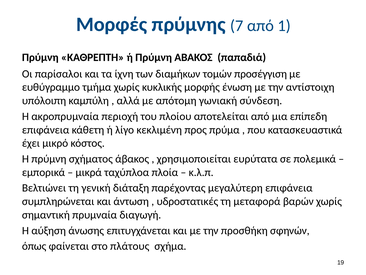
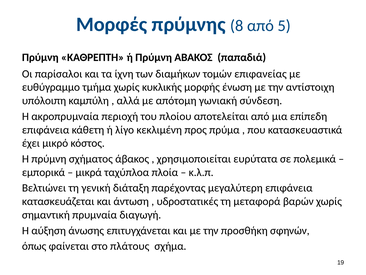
7: 7 -> 8
1: 1 -> 5
προσέγγιση: προσέγγιση -> επιφανείας
συμπληρώνεται: συμπληρώνεται -> κατασκευάζεται
